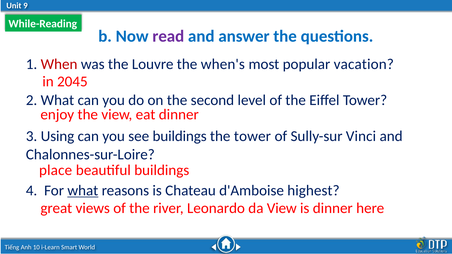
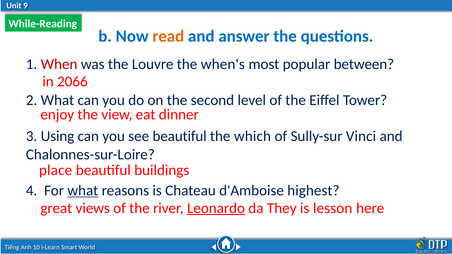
read colour: purple -> orange
vacation: vacation -> between
2045: 2045 -> 2066
see buildings: buildings -> beautiful
the tower: tower -> which
Leonardo underline: none -> present
da View: View -> They
is dinner: dinner -> lesson
